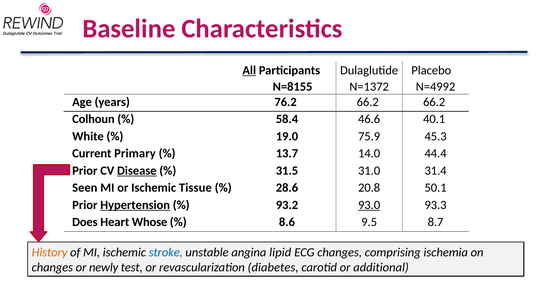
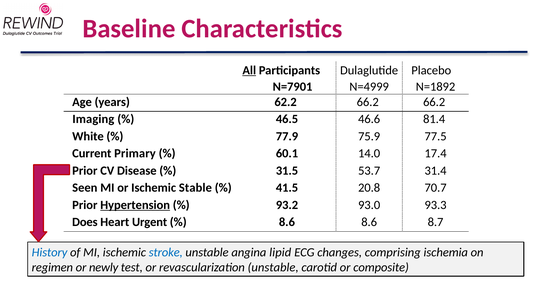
N=8155: N=8155 -> N=7901
N=1372: N=1372 -> N=4999
N=4992: N=4992 -> N=1892
76.2: 76.2 -> 62.2
Colhoun: Colhoun -> Imaging
58.4: 58.4 -> 46.5
40.1: 40.1 -> 81.4
19.0: 19.0 -> 77.9
45.3: 45.3 -> 77.5
13.7: 13.7 -> 60.1
44.4: 44.4 -> 17.4
Disease underline: present -> none
31.0: 31.0 -> 53.7
Tissue: Tissue -> Stable
28.6: 28.6 -> 41.5
50.1: 50.1 -> 70.7
93.0 underline: present -> none
Whose: Whose -> Urgent
8.6 9.5: 9.5 -> 8.6
History colour: orange -> blue
changes at (52, 267): changes -> regimen
revascularization diabetes: diabetes -> unstable
additional: additional -> composite
